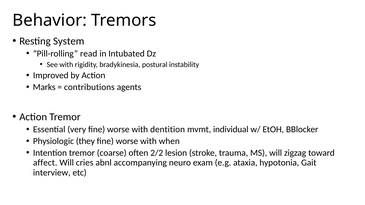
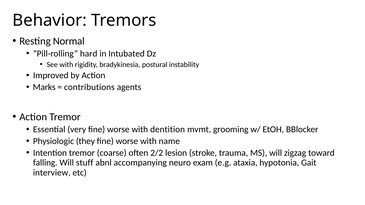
System: System -> Normal
read: read -> hard
individual: individual -> grooming
when: when -> name
affect: affect -> falling
cries: cries -> stuff
